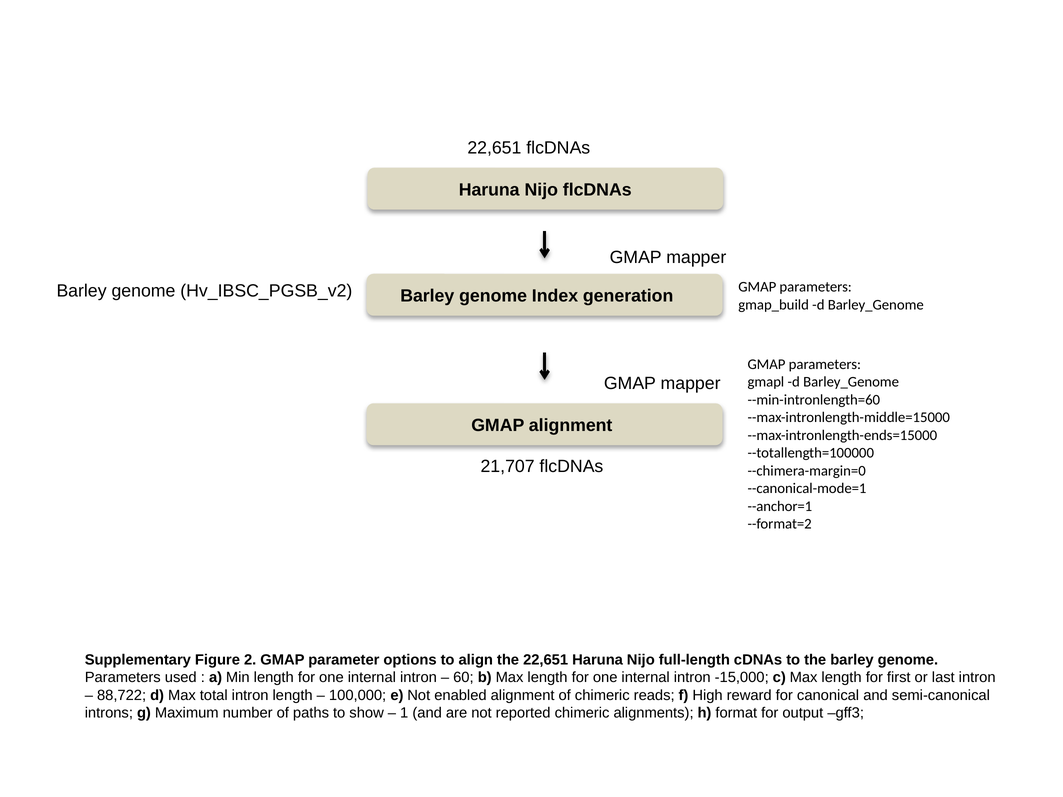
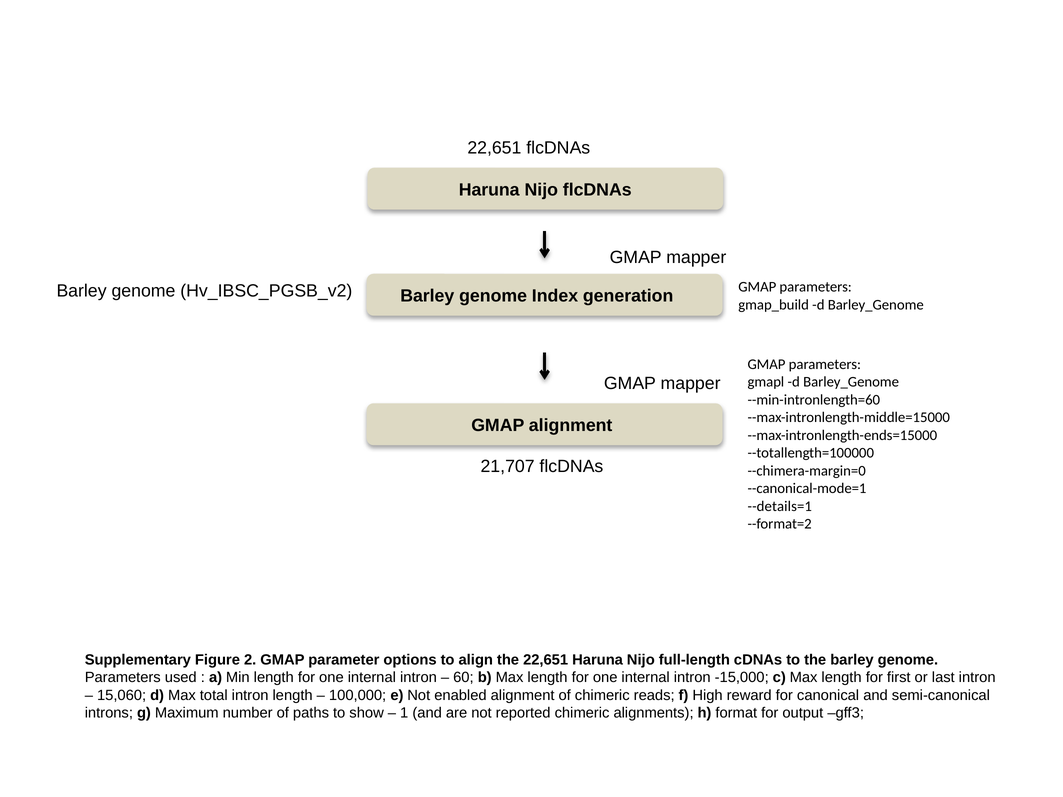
--anchor=1: --anchor=1 -> --details=1
88,722: 88,722 -> 15,060
